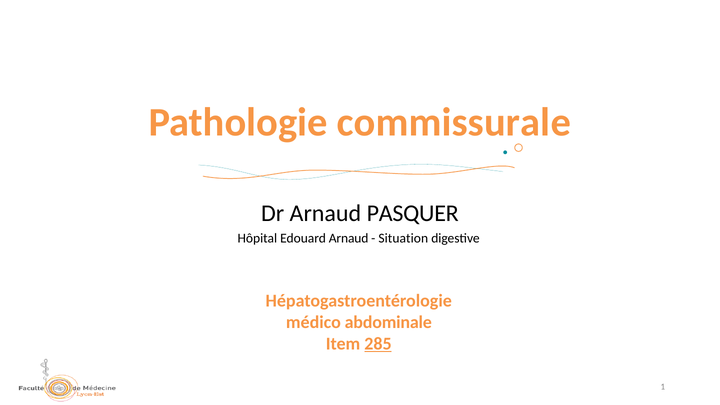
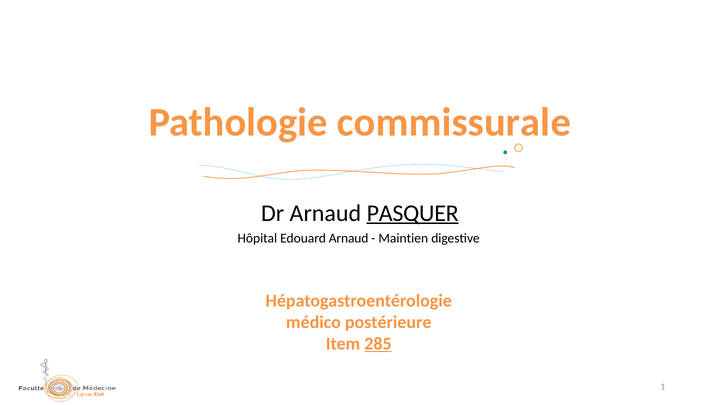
PASQUER underline: none -> present
Situation: Situation -> Maintien
abdominale: abdominale -> postérieure
